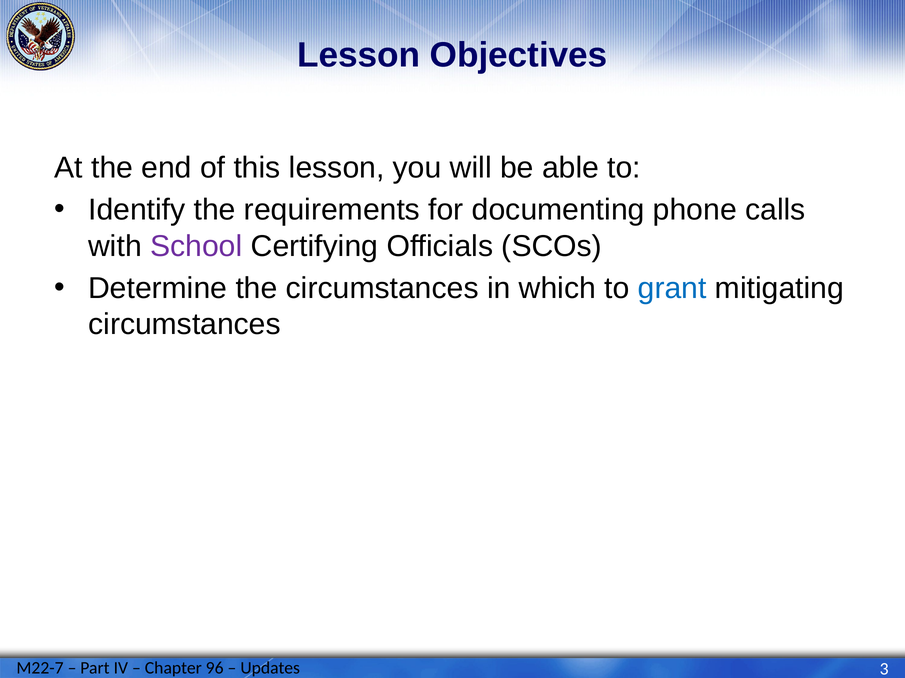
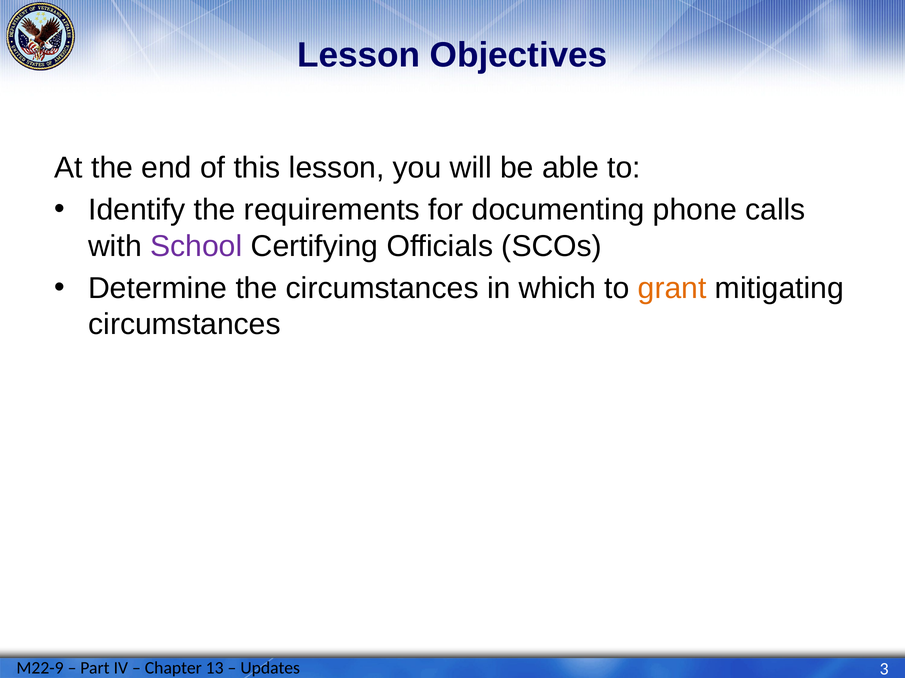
grant colour: blue -> orange
M22-7: M22-7 -> M22-9
96: 96 -> 13
